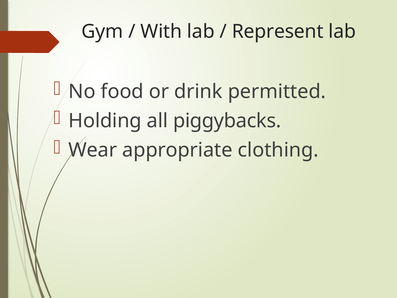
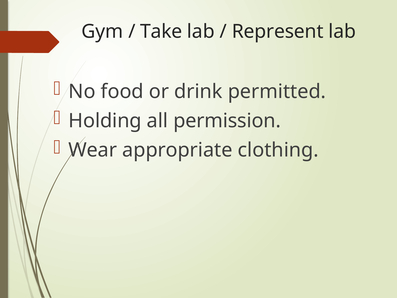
With: With -> Take
piggybacks: piggybacks -> permission
